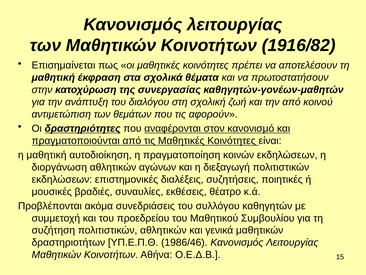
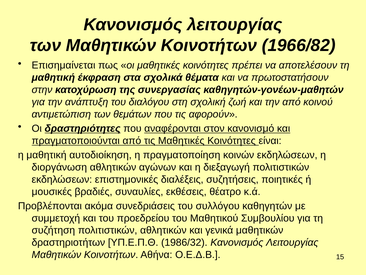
1916/82: 1916/82 -> 1966/82
1986/46: 1986/46 -> 1986/32
